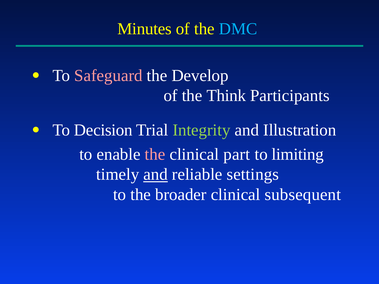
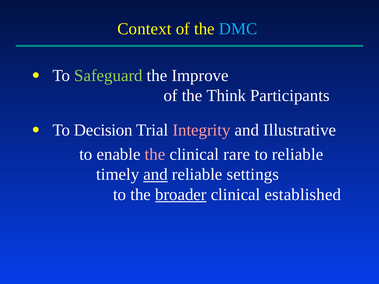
Minutes: Minutes -> Context
Safeguard colour: pink -> light green
Develop: Develop -> Improve
Integrity colour: light green -> pink
Illustration: Illustration -> Illustrative
part: part -> rare
to limiting: limiting -> reliable
broader underline: none -> present
subsequent: subsequent -> established
